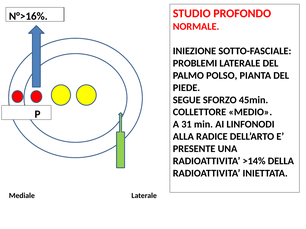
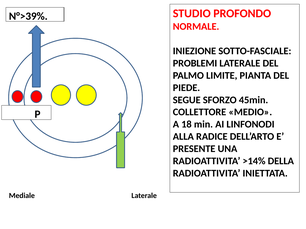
N°>16%: N°>16% -> N°>39%
POLSO: POLSO -> LIMITE
31: 31 -> 18
